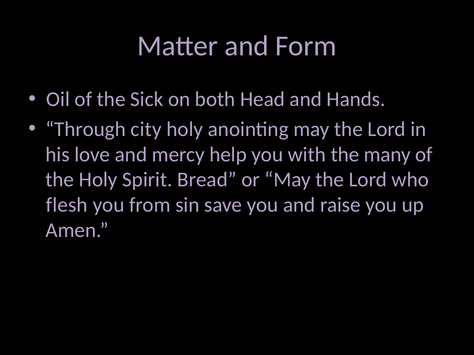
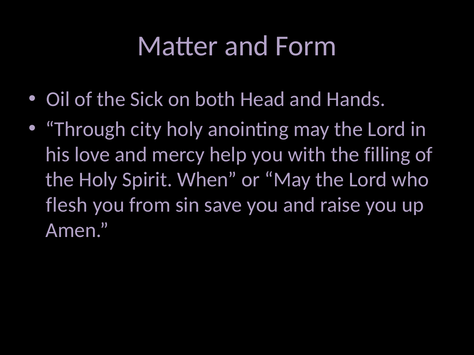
many: many -> filling
Bread: Bread -> When
